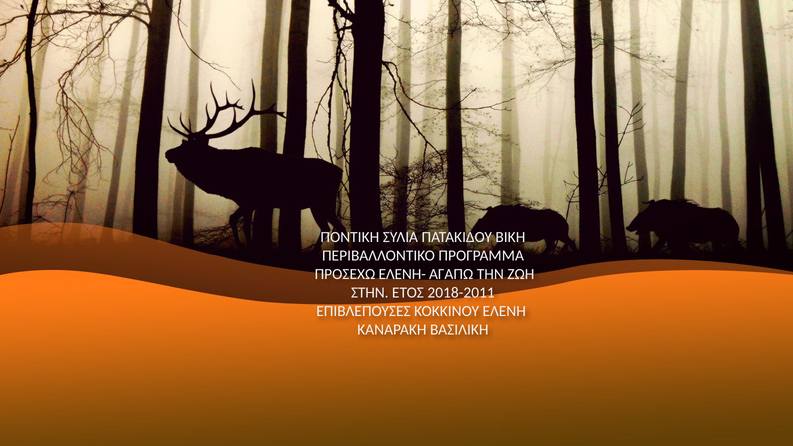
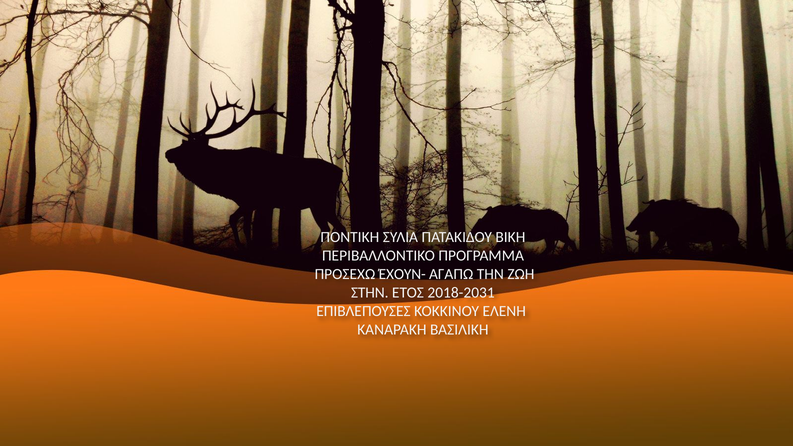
ΕΛΕΝΗ-: ΕΛΕΝΗ- -> ΈΧΟΥΝ-
2018-2011: 2018-2011 -> 2018-2031
